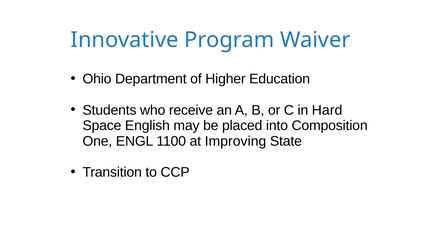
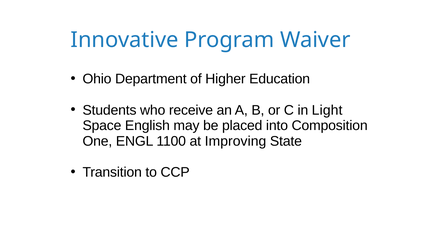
Hard: Hard -> Light
